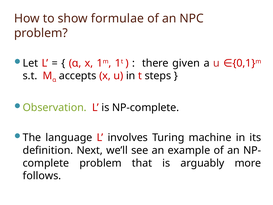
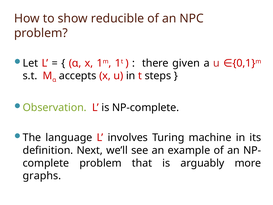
formulae: formulae -> reducible
follows: follows -> graphs
